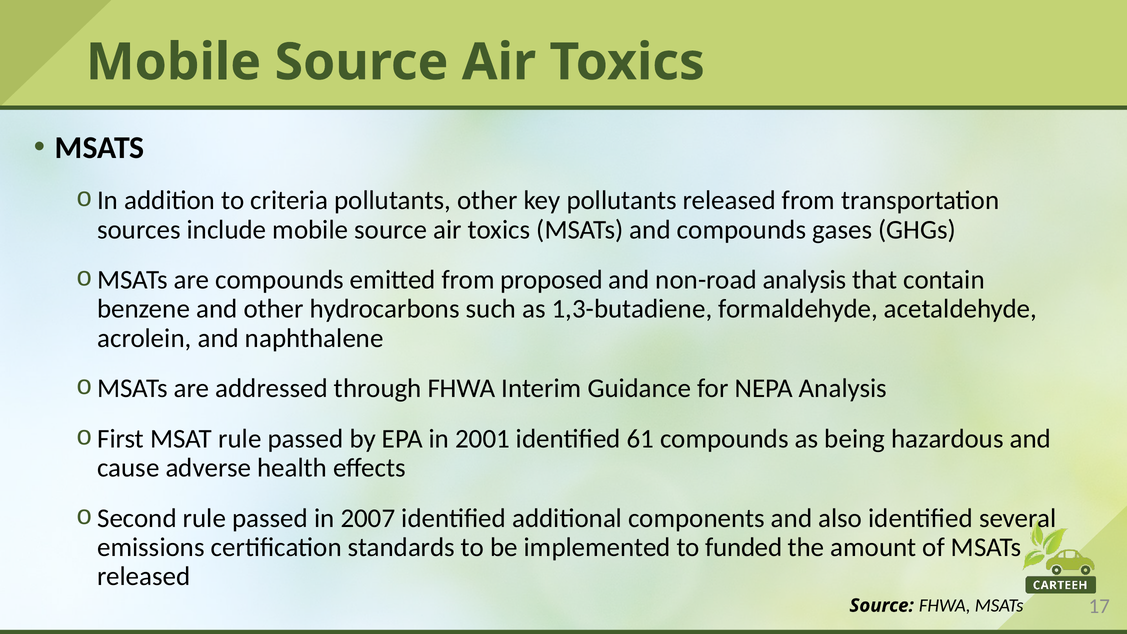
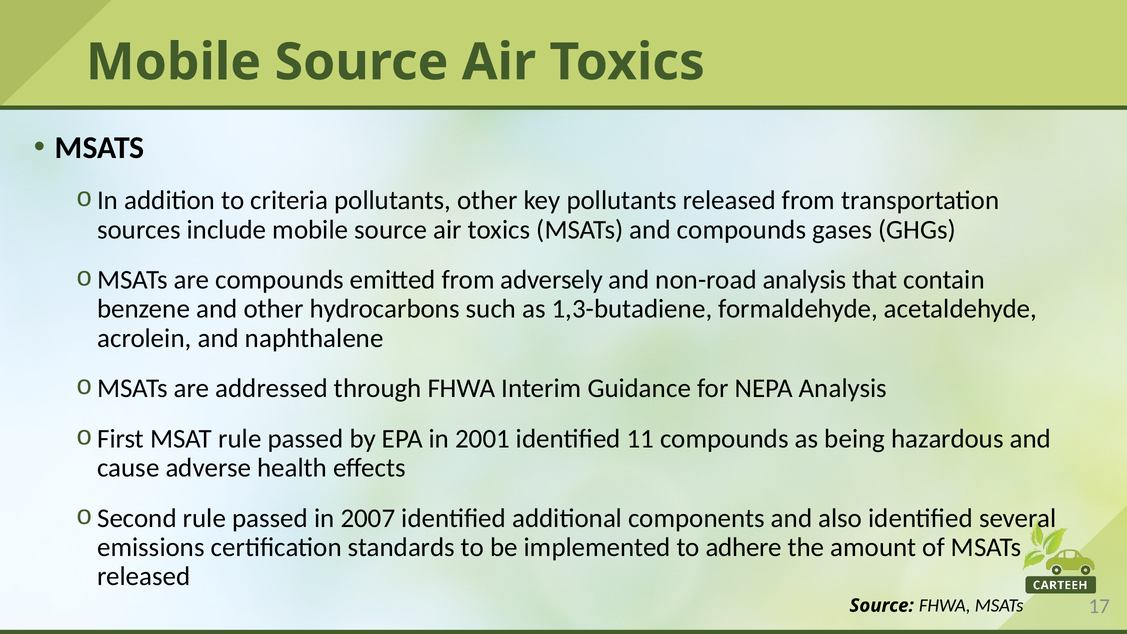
proposed: proposed -> adversely
61: 61 -> 11
funded: funded -> adhere
